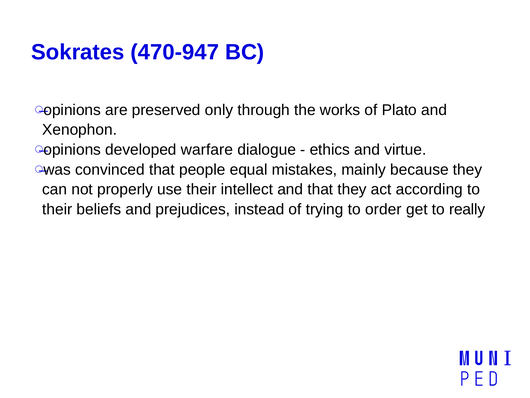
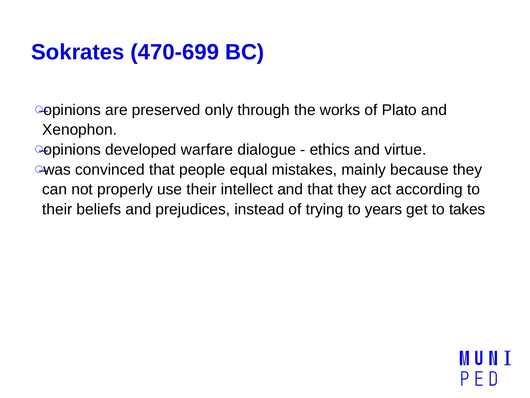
470-947: 470-947 -> 470-699
order: order -> years
really: really -> takes
